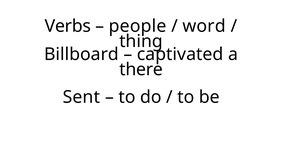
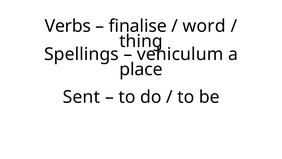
people: people -> finalise
Billboard: Billboard -> Spellings
captivated: captivated -> vehiculum
there: there -> place
